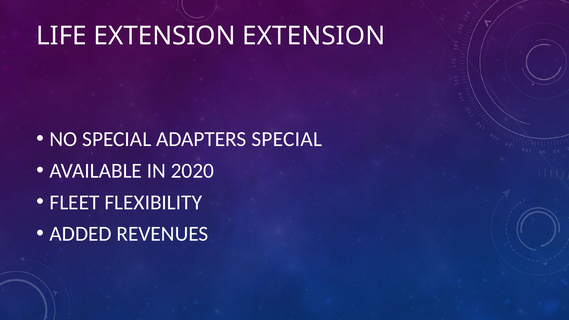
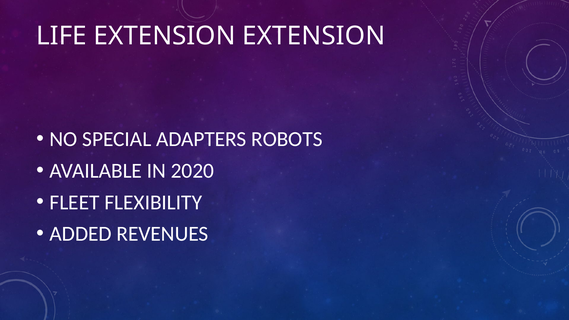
ADAPTERS SPECIAL: SPECIAL -> ROBOTS
